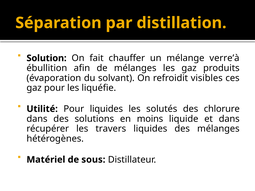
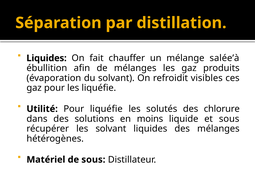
Solution at (47, 58): Solution -> Liquides
verre’à: verre’à -> salée’à
Pour liquides: liquides -> liquéfie
et dans: dans -> sous
les travers: travers -> solvant
